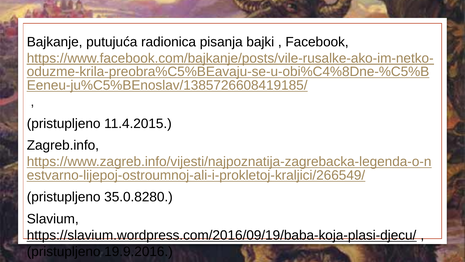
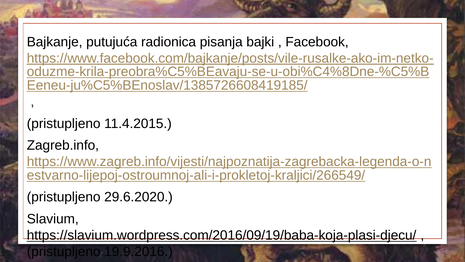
35.0.8280: 35.0.8280 -> 29.6.2020
